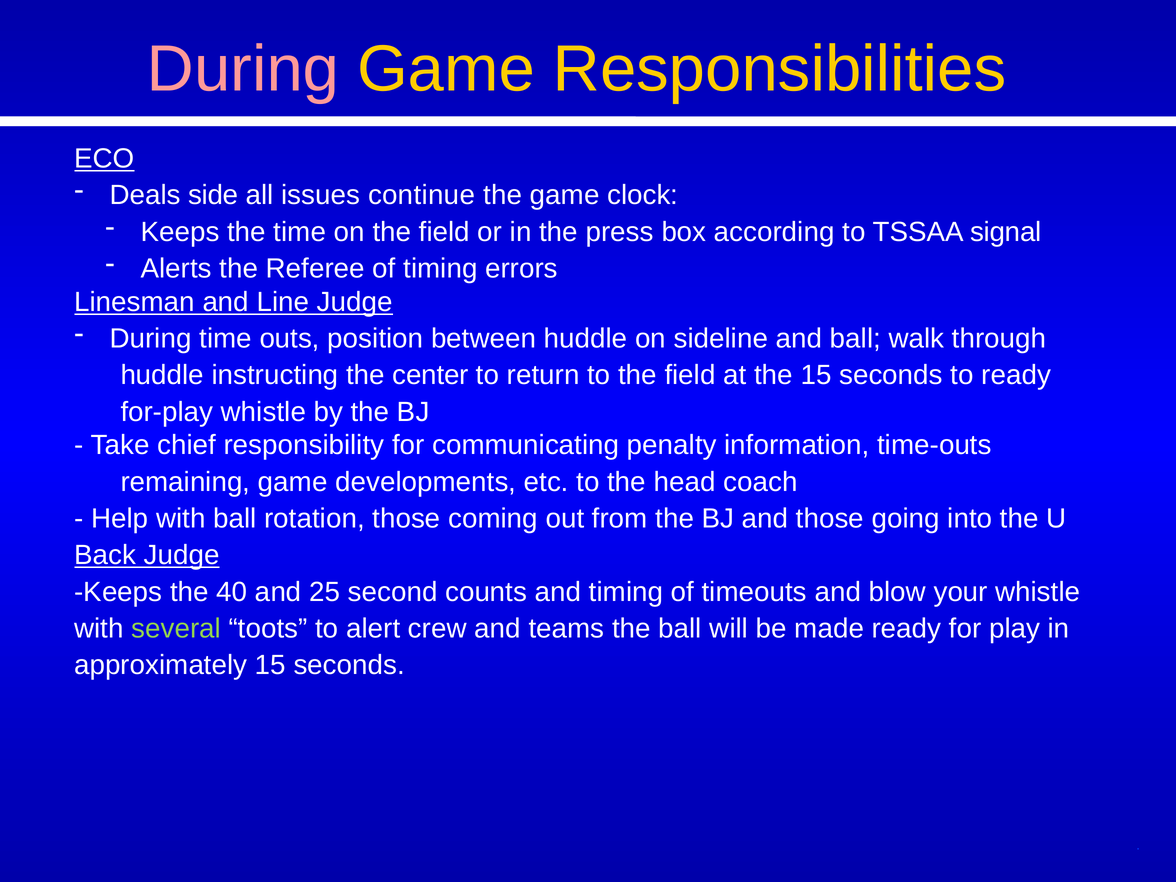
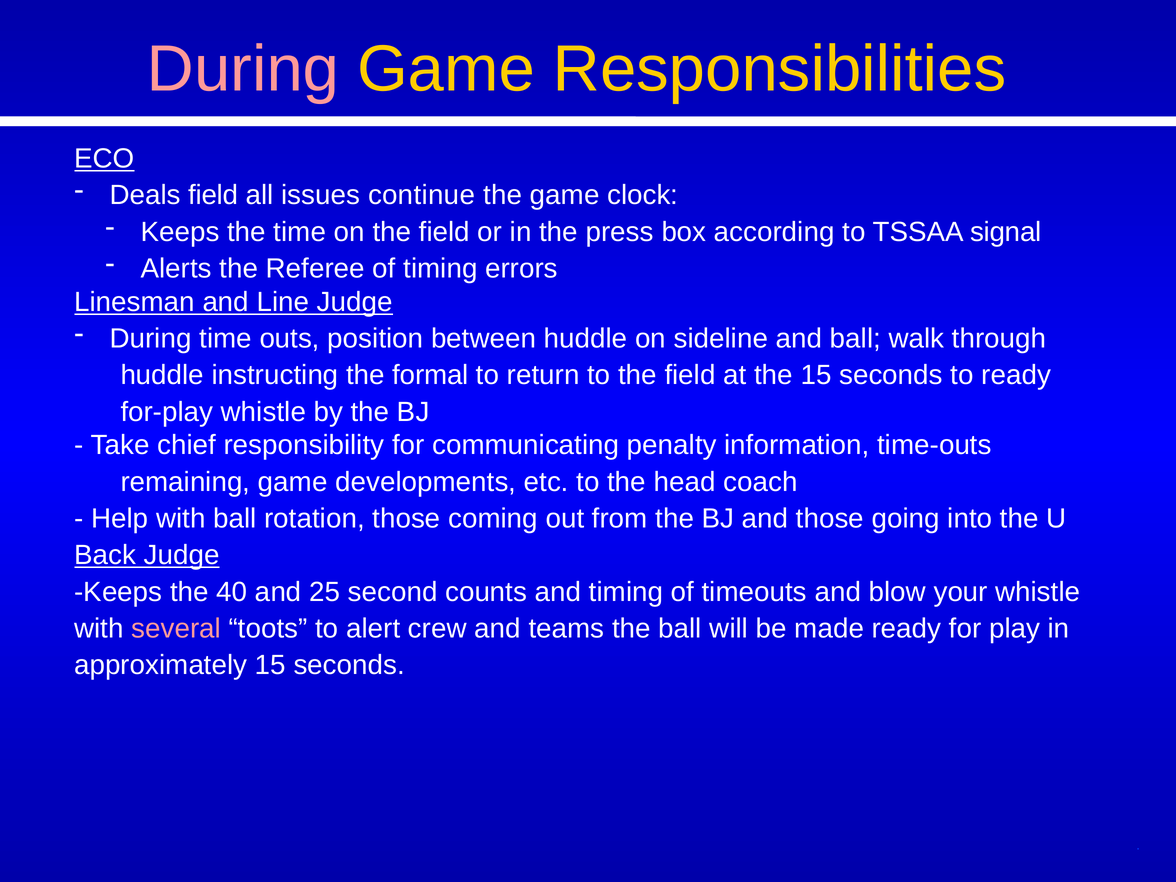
Deals side: side -> field
center: center -> formal
several colour: light green -> pink
